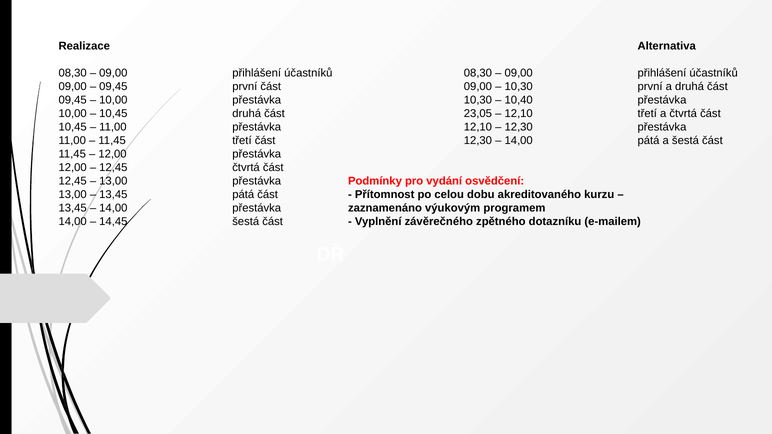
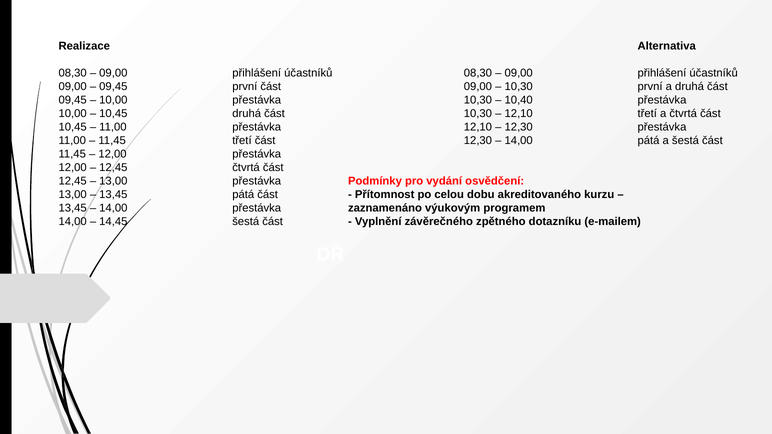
část 23,05: 23,05 -> 10,30
